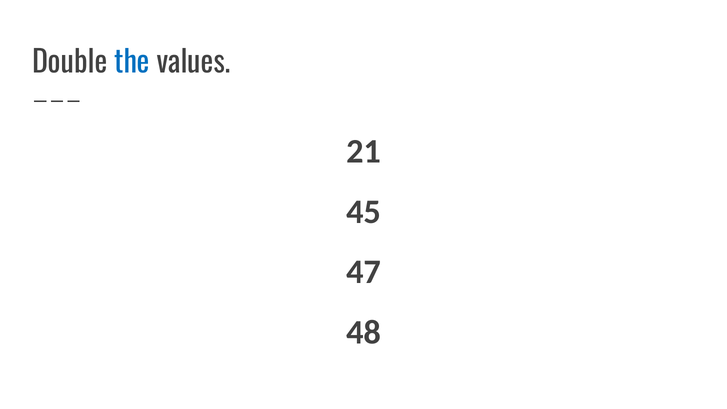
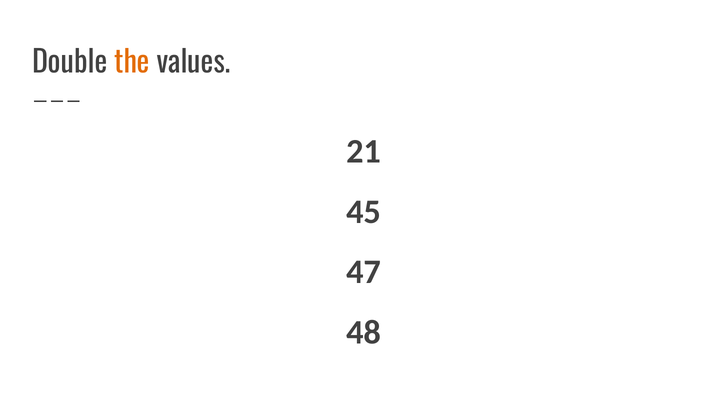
the colour: blue -> orange
